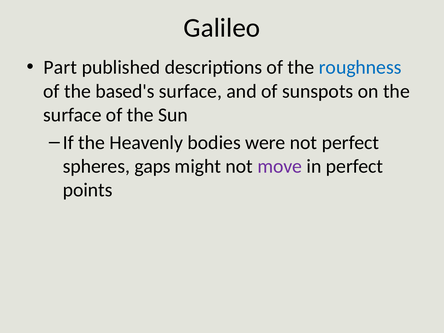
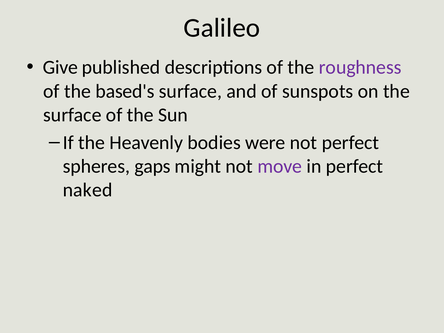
Part: Part -> Give
roughness colour: blue -> purple
points: points -> naked
